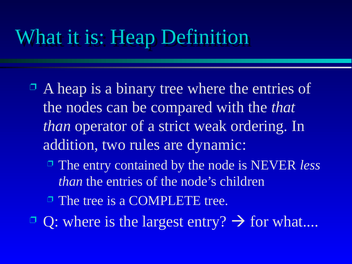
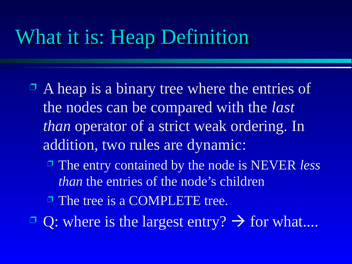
that: that -> last
